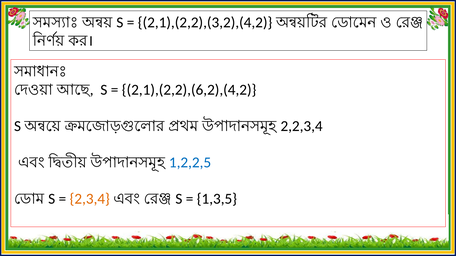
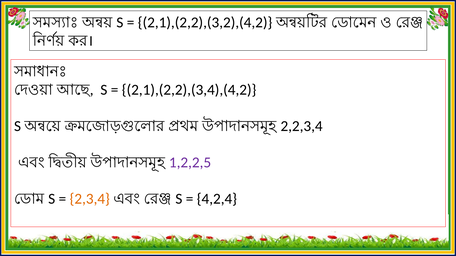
2,1),(2,2),(6,2),(4,2: 2,1),(2,2),(6,2),(4,2 -> 2,1),(2,2),(3,4),(4,2
1,2,2,5 colour: blue -> purple
1,3,5: 1,3,5 -> 4,2,4
